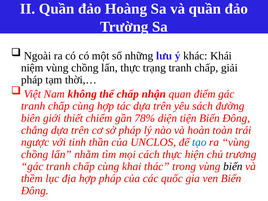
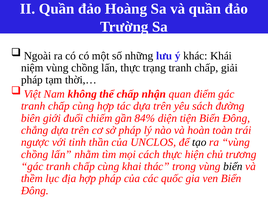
thiết: thiết -> đuổi
78%: 78% -> 84%
tạo colour: blue -> black
